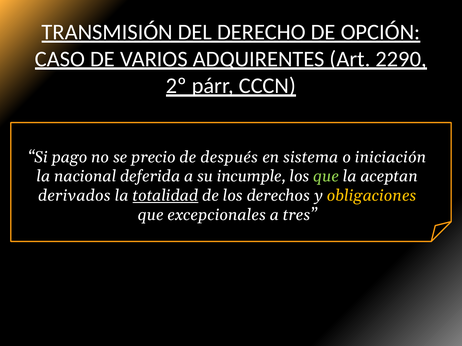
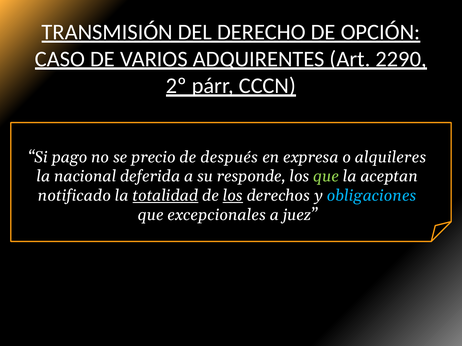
sistema: sistema -> expresa
iniciación: iniciación -> alquileres
incumple: incumple -> responde
derivados: derivados -> notificado
los at (233, 196) underline: none -> present
obligaciones colour: yellow -> light blue
tres: tres -> juez
